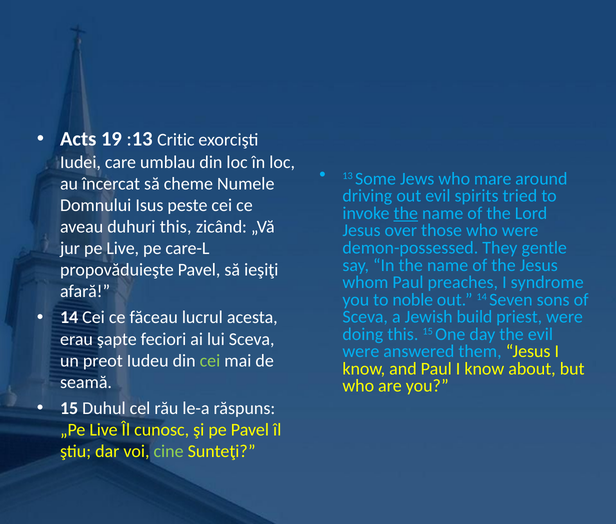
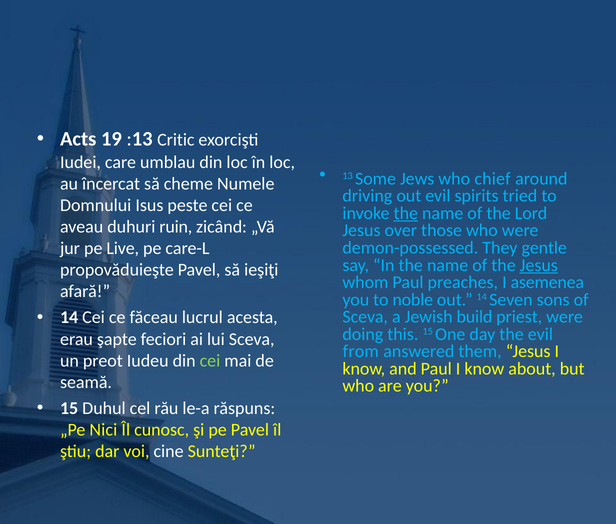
mare: mare -> chief
duhuri this: this -> ruin
Jesus at (539, 265) underline: none -> present
syndrome: syndrome -> asemenea
were at (361, 351): were -> from
„Pe Live: Live -> Nici
cine colour: light green -> white
